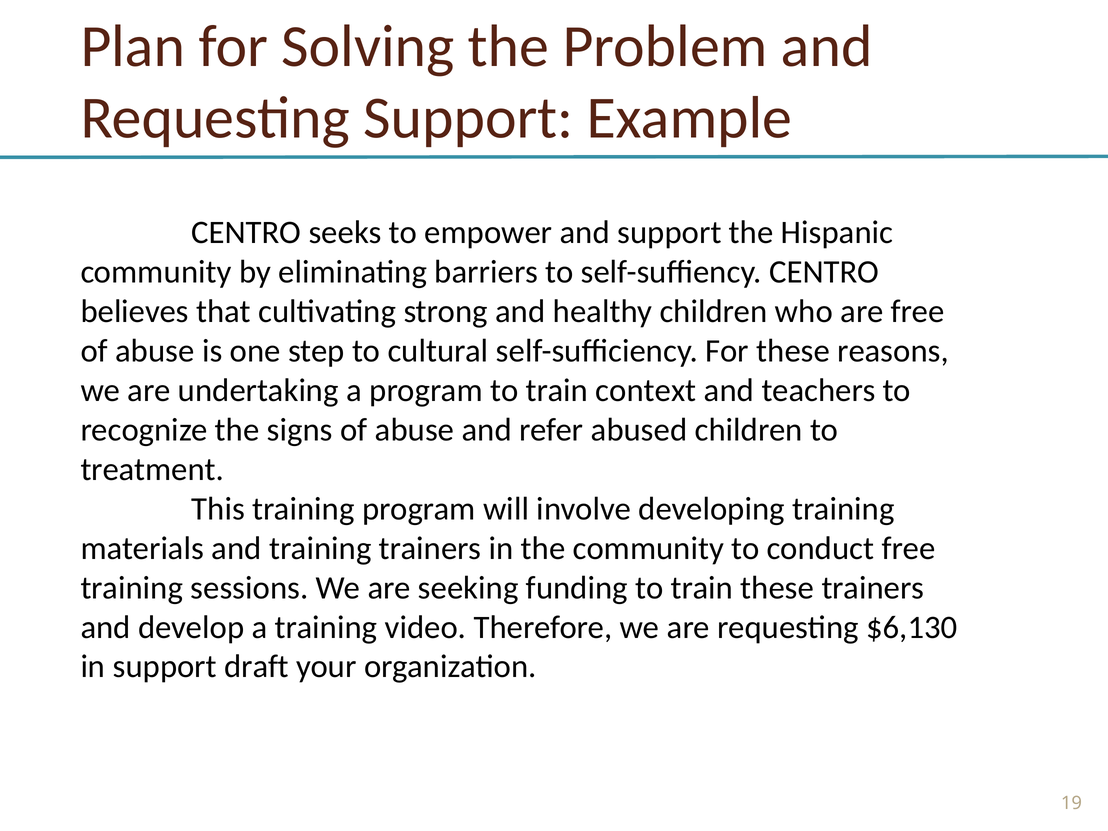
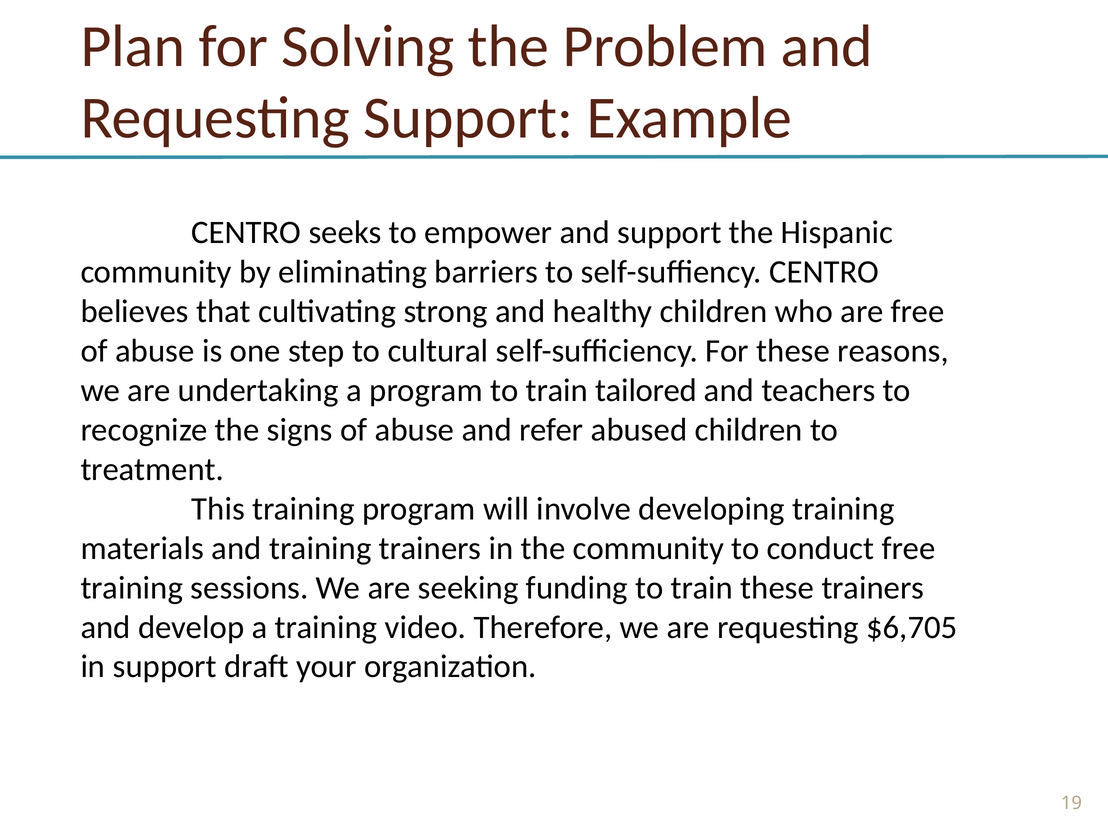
context: context -> tailored
$6,130: $6,130 -> $6,705
